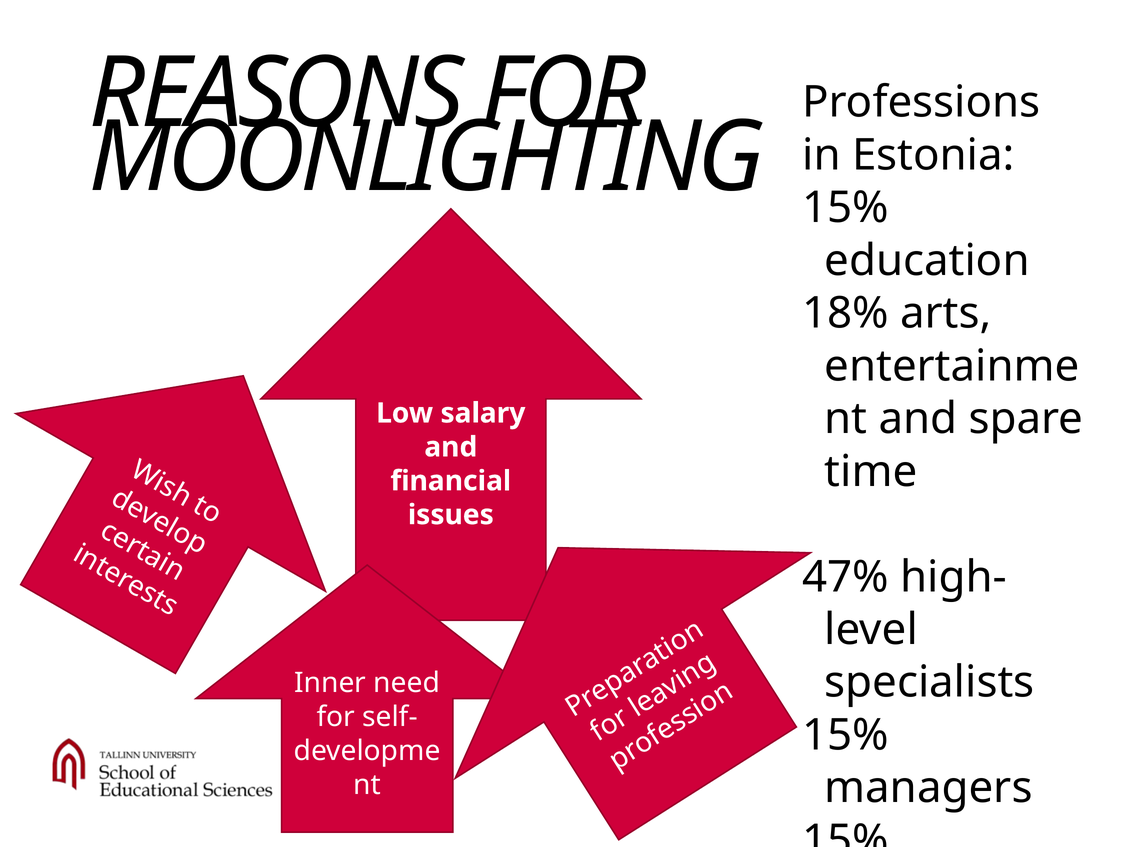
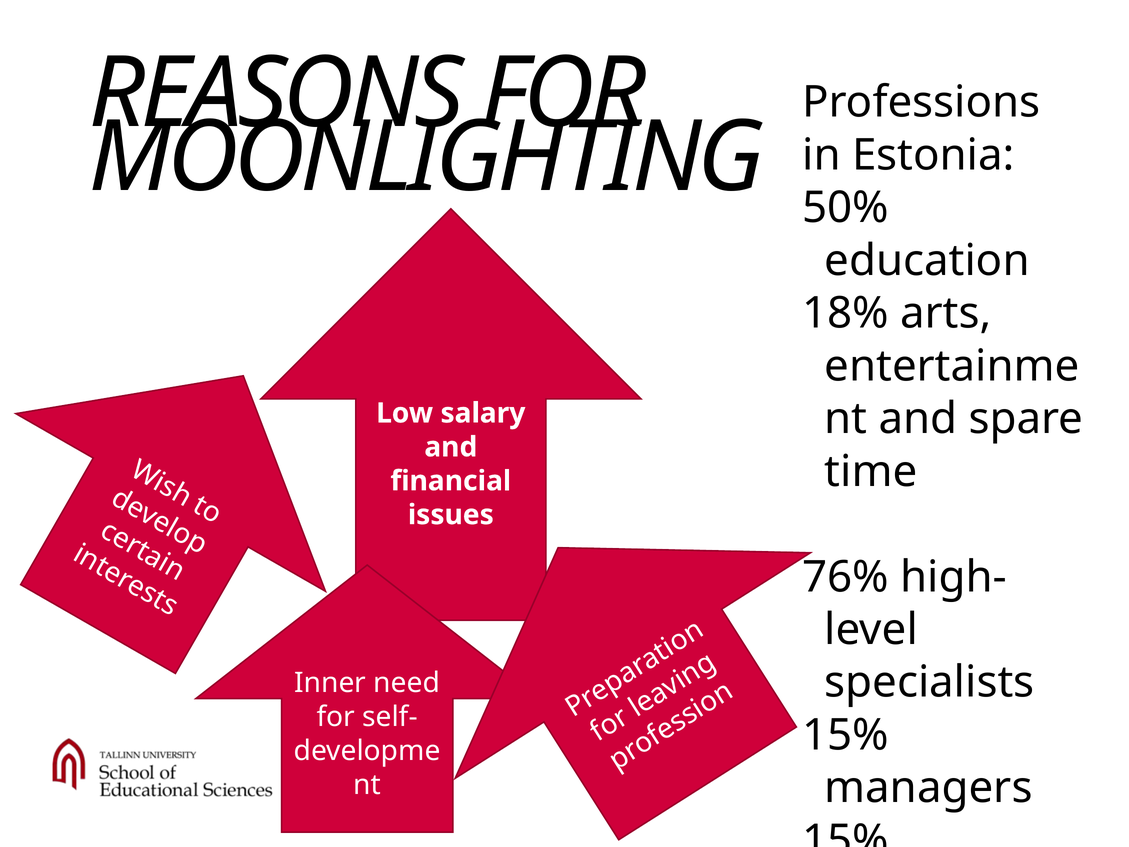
15% at (846, 208): 15% -> 50%
47%: 47% -> 76%
